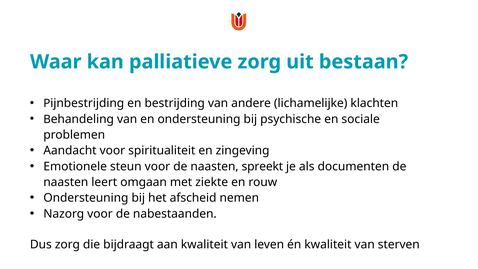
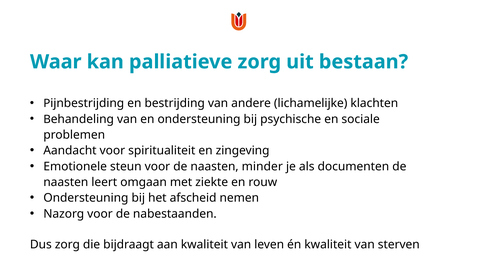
spreekt: spreekt -> minder
